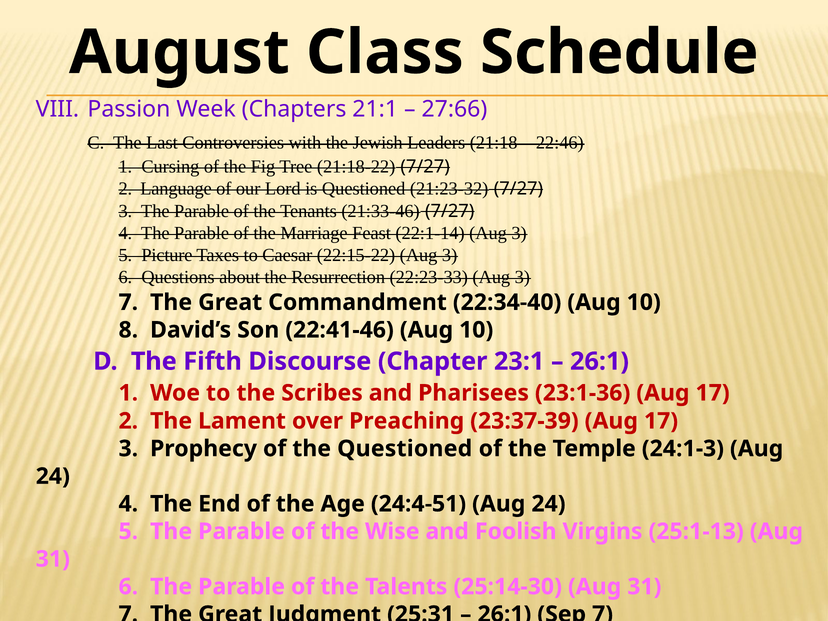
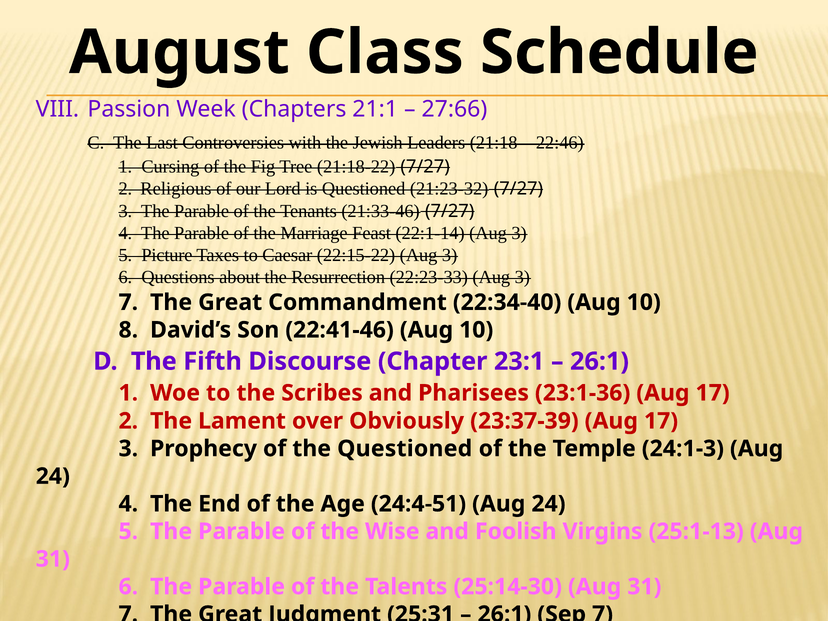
Language: Language -> Religious
Preaching: Preaching -> Obviously
